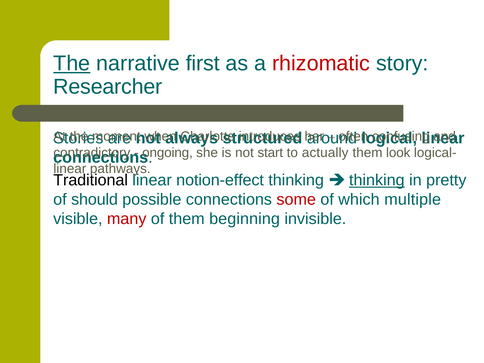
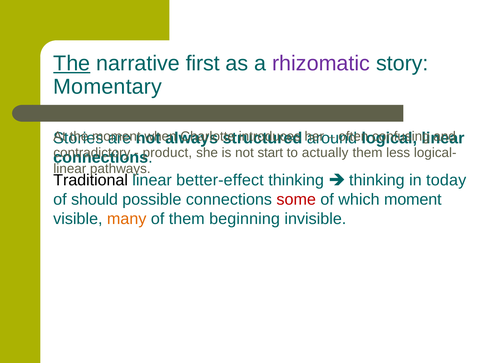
rhizomatic colour: red -> purple
Researcher: Researcher -> Momentary
ongoing: ongoing -> product
look: look -> less
notion-effect: notion-effect -> better-effect
thinking at (377, 180) underline: present -> none
pretty: pretty -> today
which multiple: multiple -> moment
many colour: red -> orange
